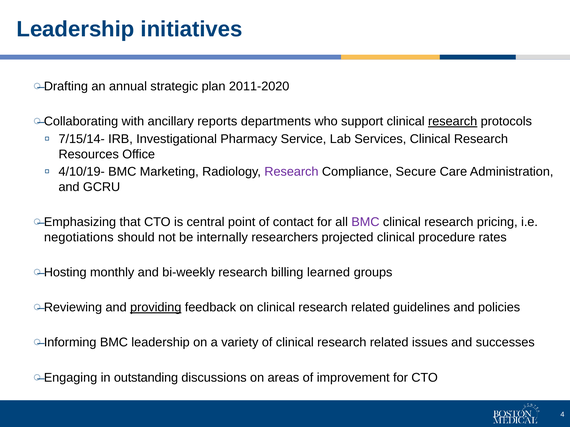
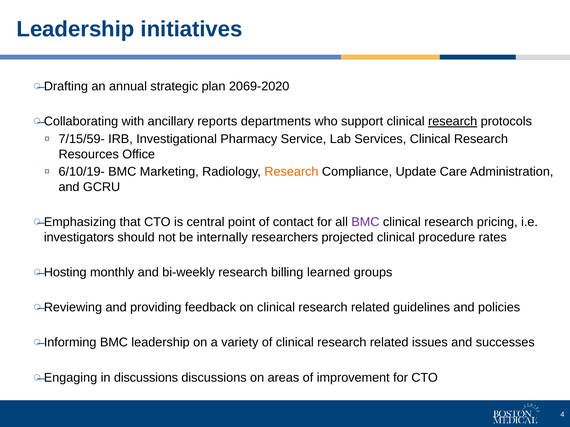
2011-2020: 2011-2020 -> 2069-2020
7/15/14-: 7/15/14- -> 7/15/59-
4/10/19-: 4/10/19- -> 6/10/19-
Research at (291, 172) colour: purple -> orange
Secure: Secure -> Update
negotiations: negotiations -> investigators
providing underline: present -> none
in outstanding: outstanding -> discussions
